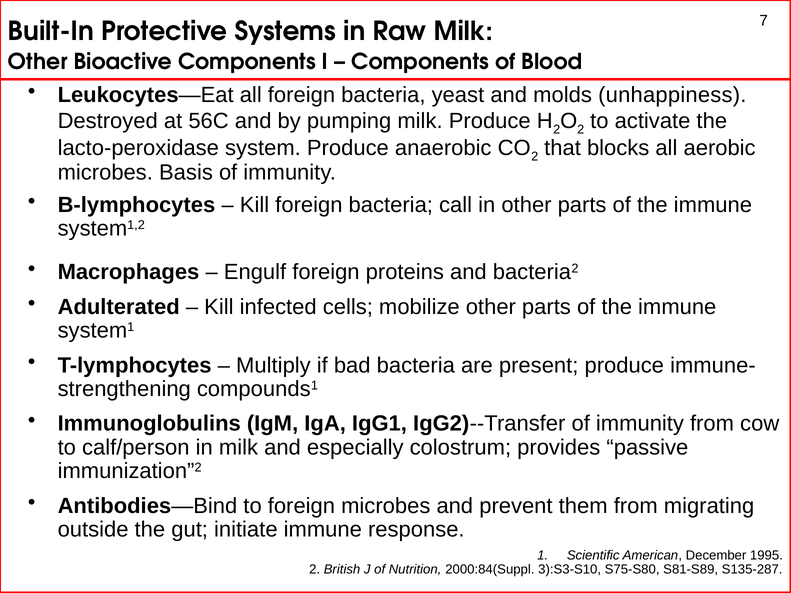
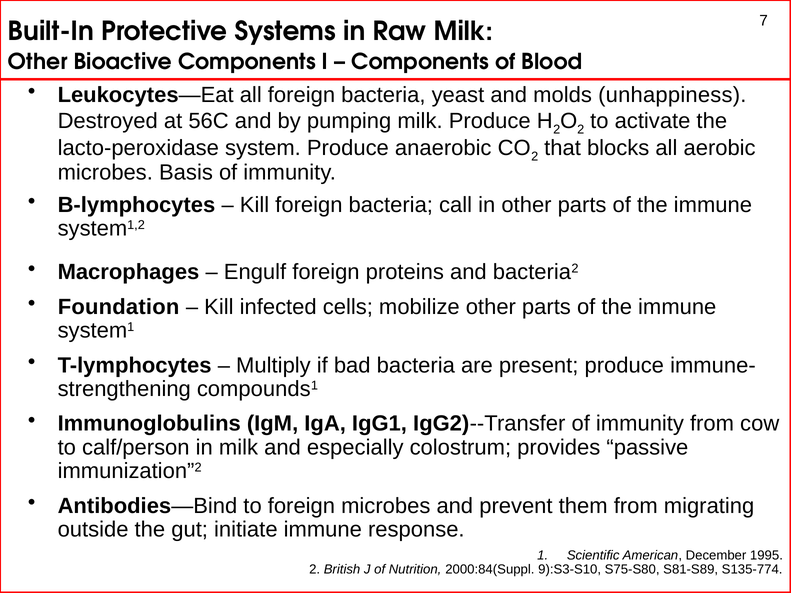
Adulterated: Adulterated -> Foundation
3):S3-S10: 3):S3-S10 -> 9):S3-S10
S135-287: S135-287 -> S135-774
